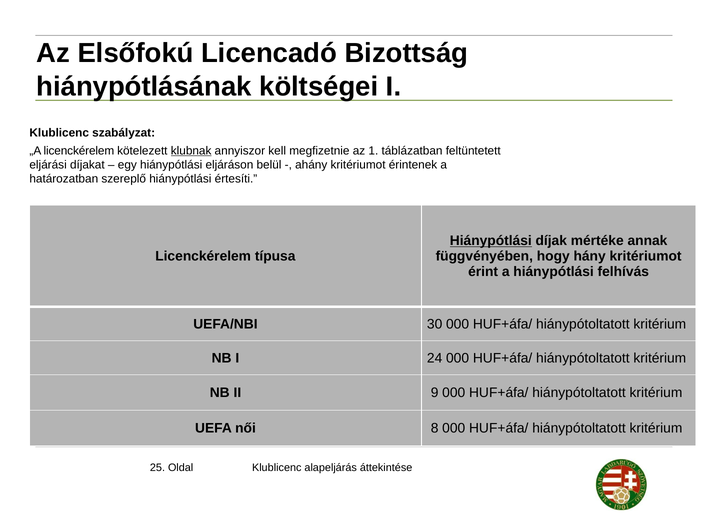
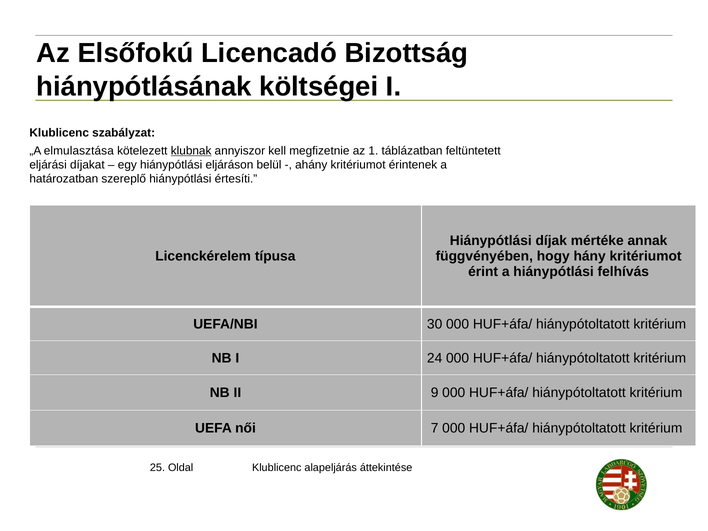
„A licenckérelem: licenckérelem -> elmulasztása
Hiánypótlási at (491, 241) underline: present -> none
8: 8 -> 7
